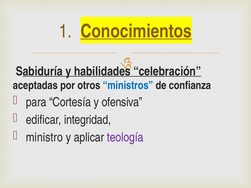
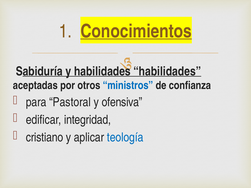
celebración at (167, 71): celebración -> habilidades
Cortesía: Cortesía -> Pastoral
ministro: ministro -> cristiano
teología colour: purple -> blue
